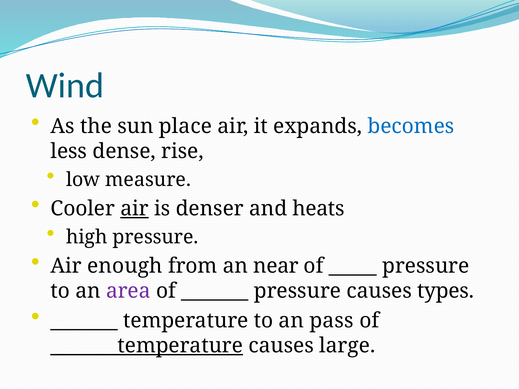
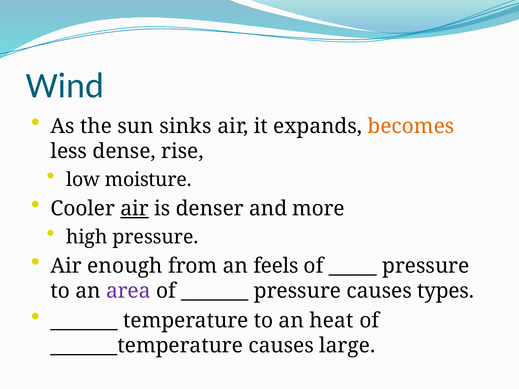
place: place -> sinks
becomes colour: blue -> orange
measure: measure -> moisture
heats: heats -> more
near: near -> feels
pass: pass -> heat
_______temperature underline: present -> none
